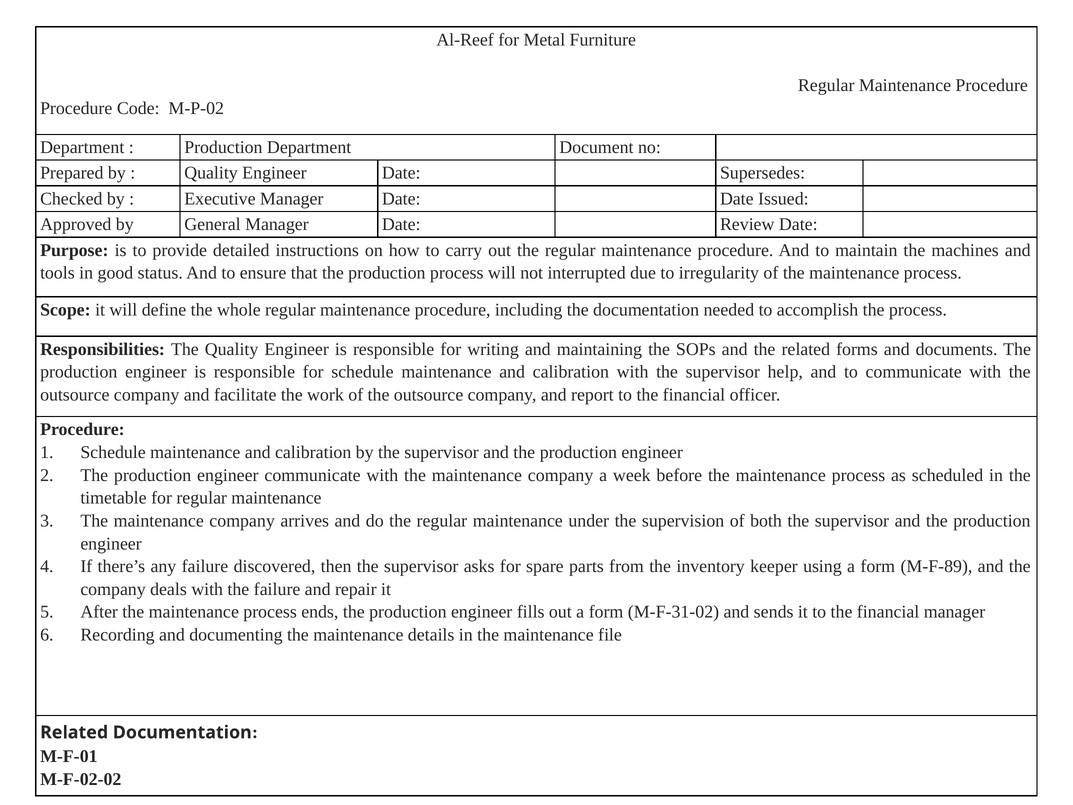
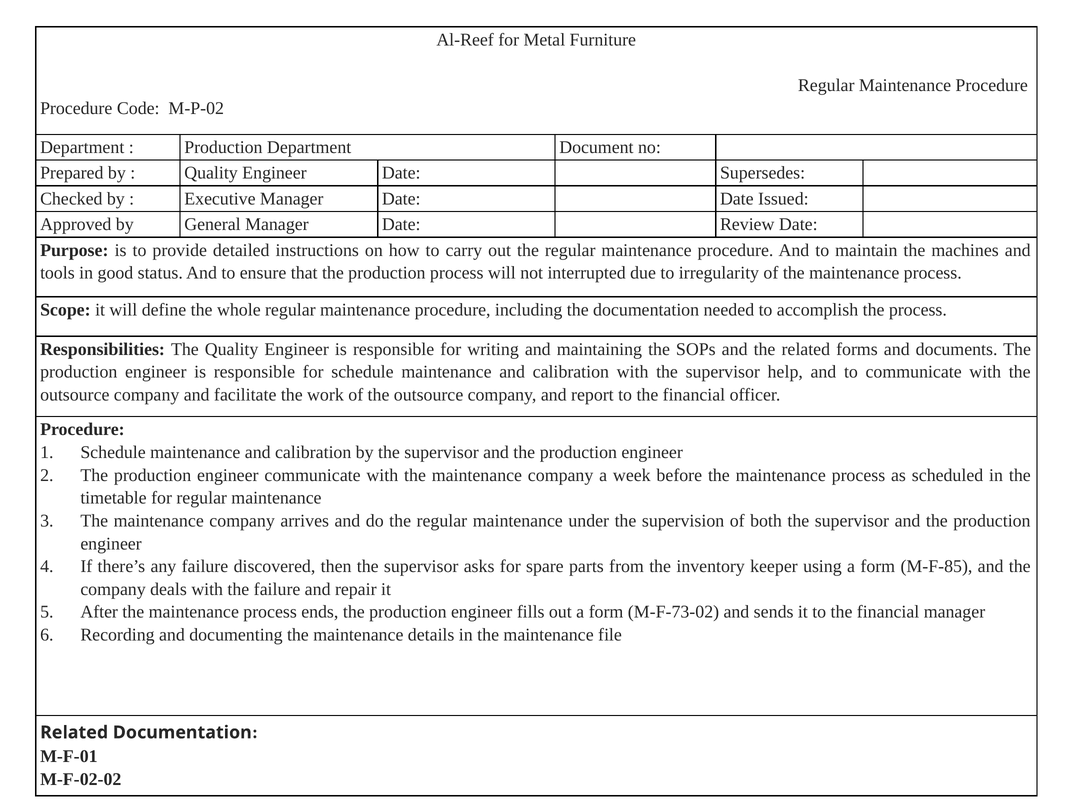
M-F-89: M-F-89 -> M-F-85
M-F-31-02: M-F-31-02 -> M-F-73-02
